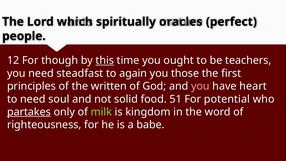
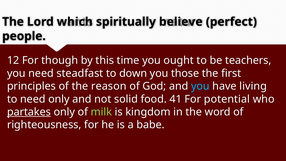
oracles: oracles -> believe
this underline: present -> none
again: again -> down
written: written -> reason
you at (200, 86) colour: pink -> light blue
heart: heart -> living
need soul: soul -> only
51: 51 -> 41
